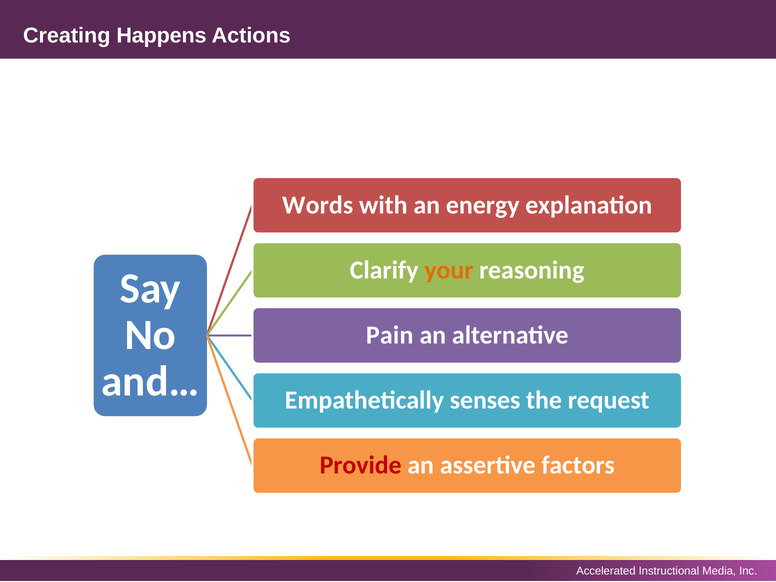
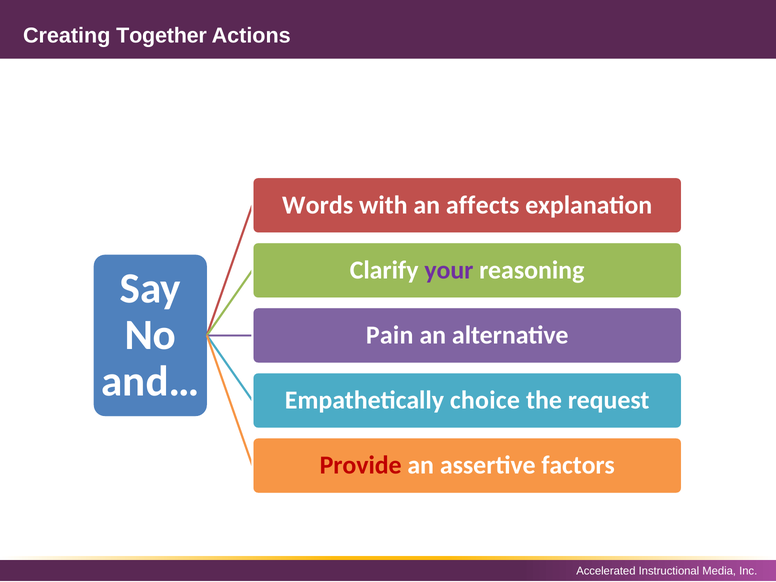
Happens: Happens -> Together
energy: energy -> affects
your colour: orange -> purple
senses: senses -> choice
